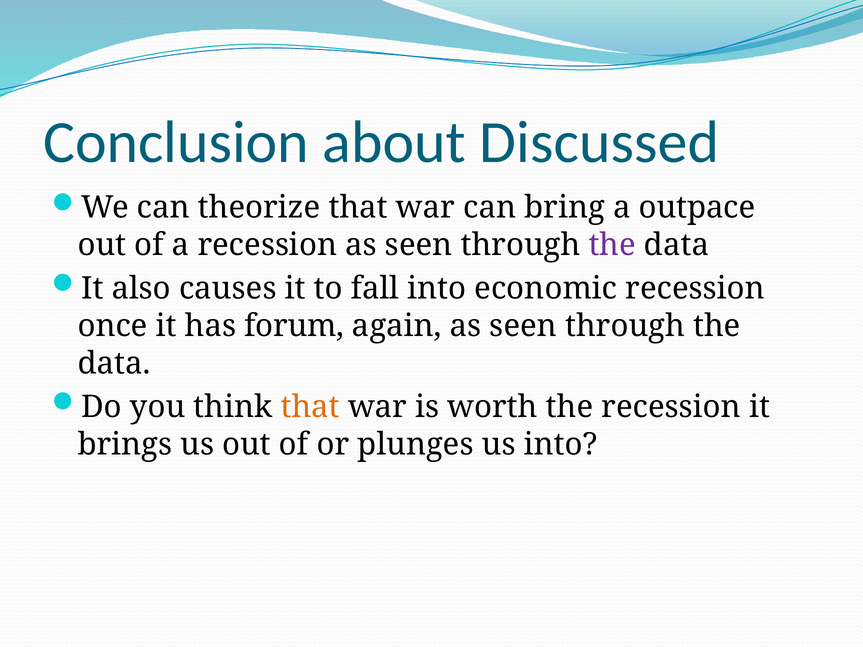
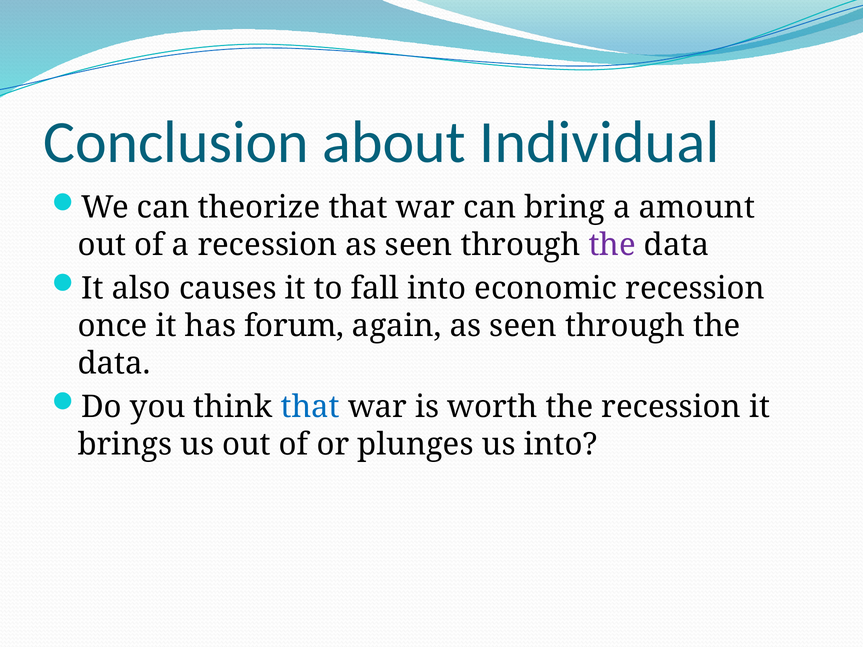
Discussed: Discussed -> Individual
outpace: outpace -> amount
that at (310, 407) colour: orange -> blue
